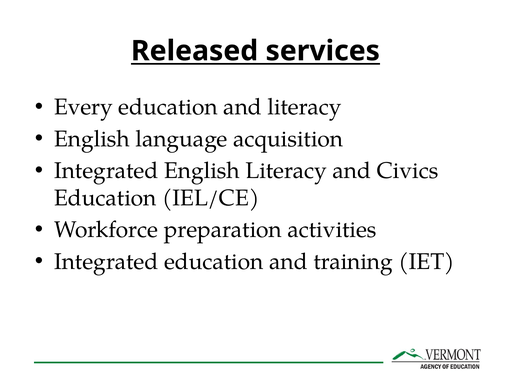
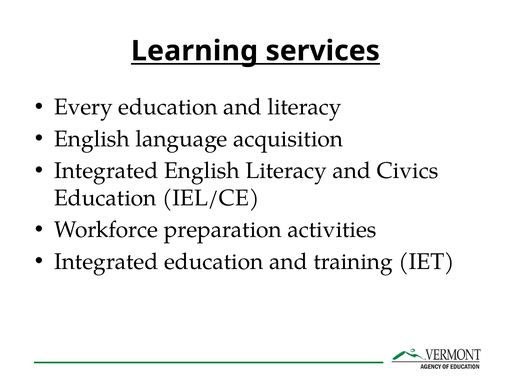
Released: Released -> Learning
